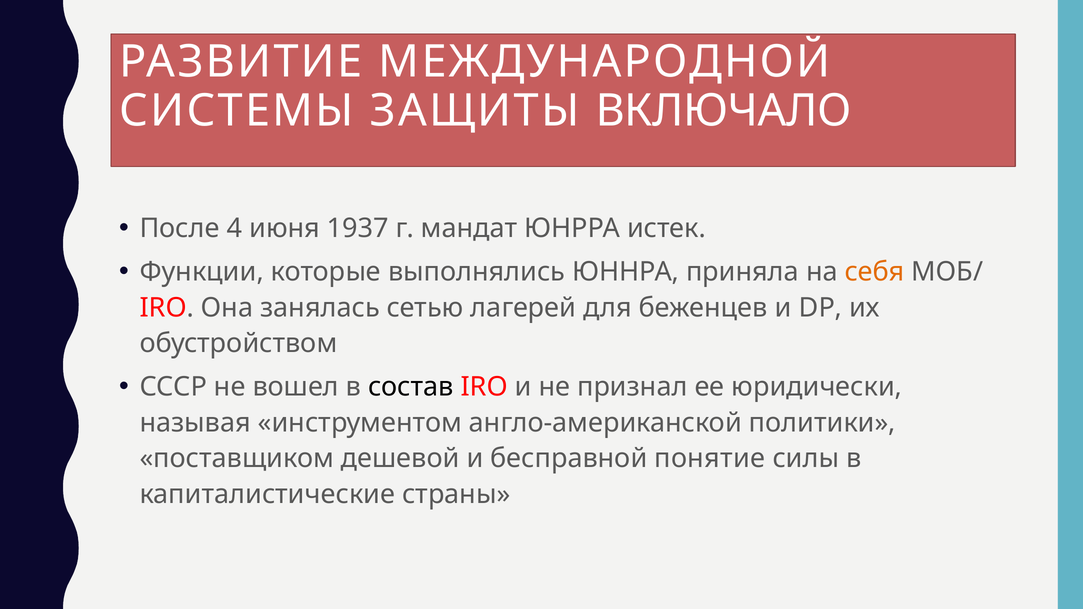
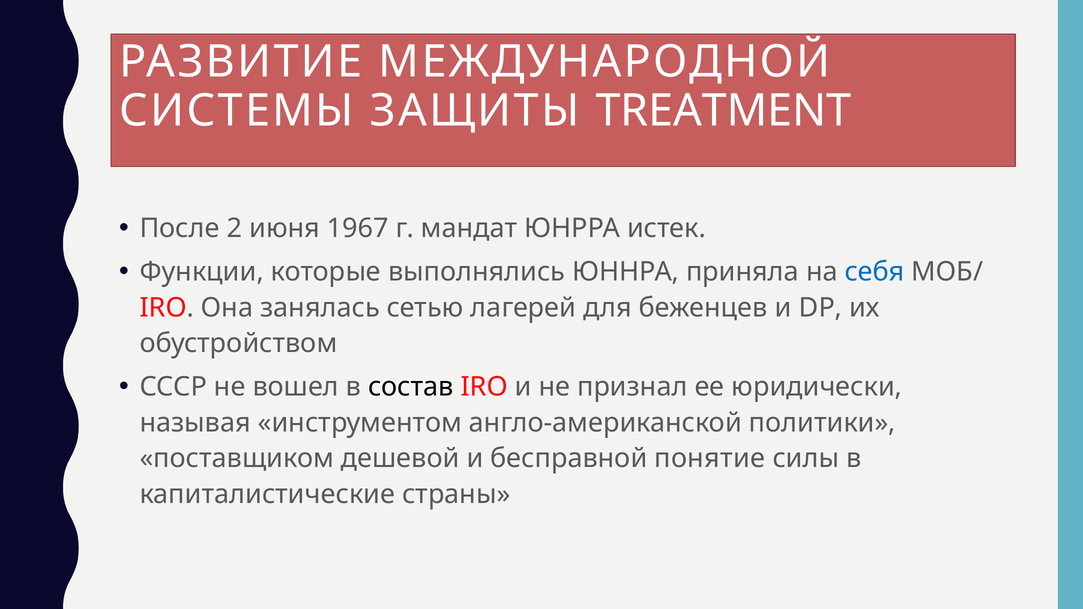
ВКЛЮЧАЛО: ВКЛЮЧАЛО -> TREATMENT
4: 4 -> 2
1937: 1937 -> 1967
себя colour: orange -> blue
